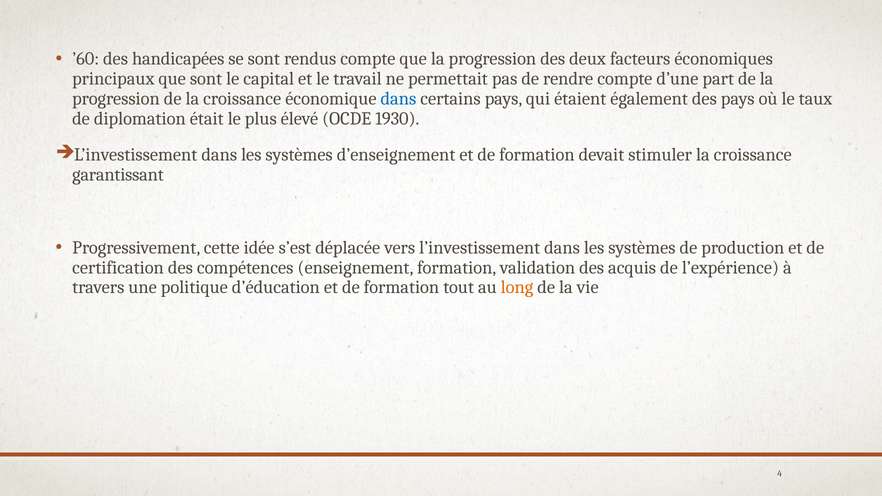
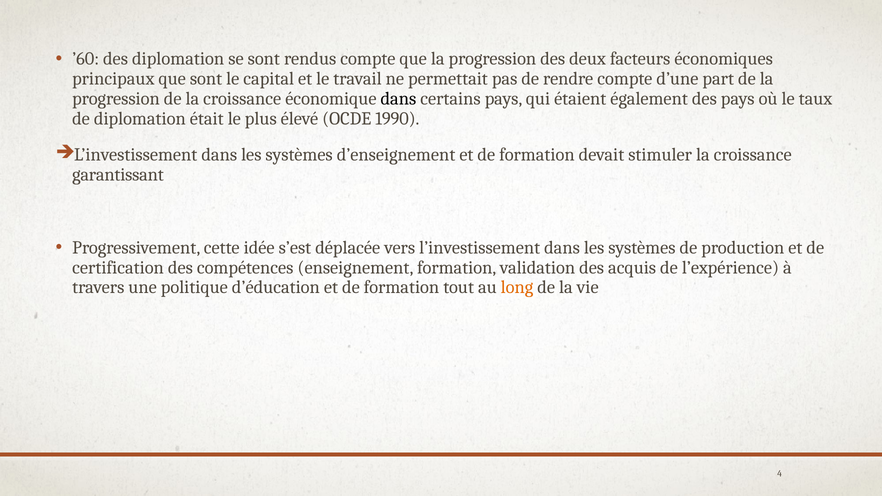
des handicapées: handicapées -> diplomation
dans at (398, 99) colour: blue -> black
1930: 1930 -> 1990
